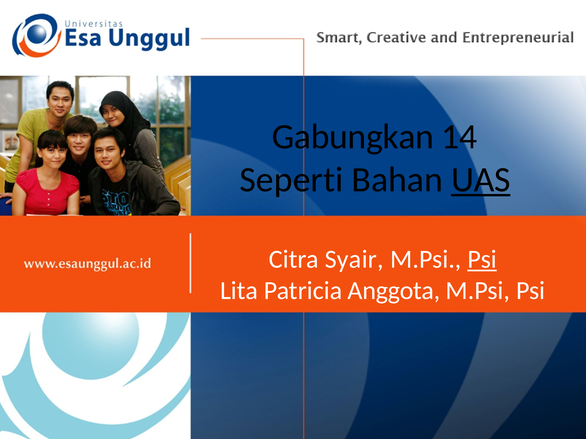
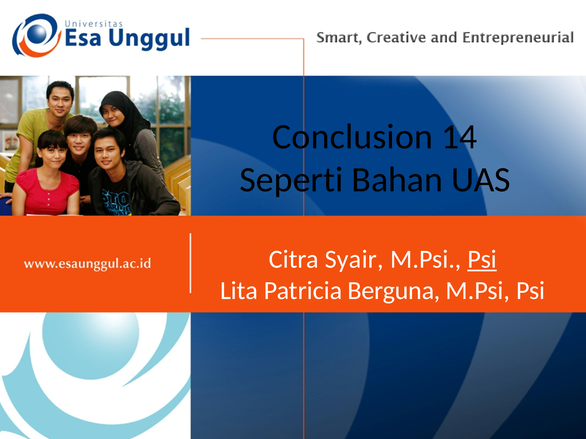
Gabungkan: Gabungkan -> Conclusion
UAS underline: present -> none
Anggota: Anggota -> Berguna
